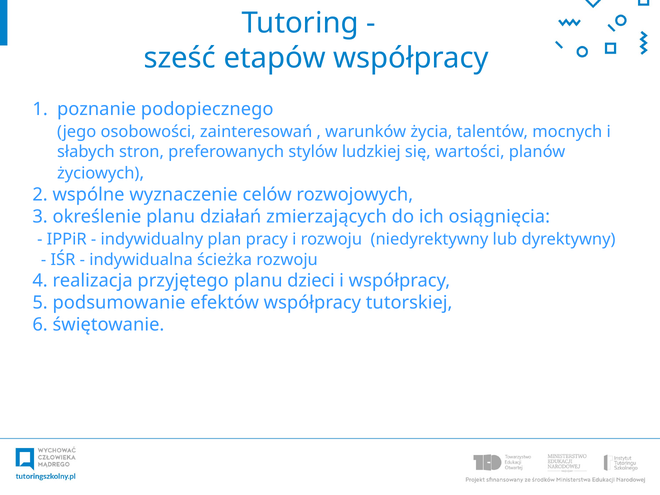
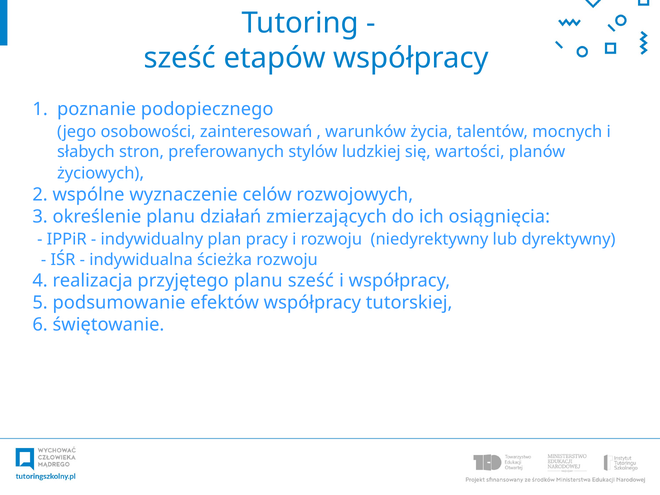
planu dzieci: dzieci -> sześć
